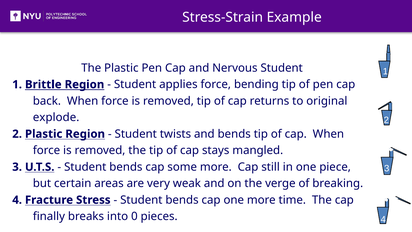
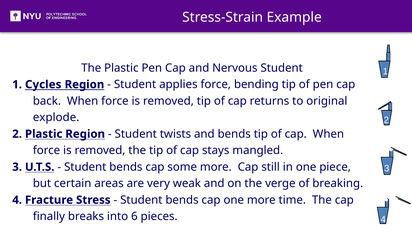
Brittle: Brittle -> Cycles
0: 0 -> 6
